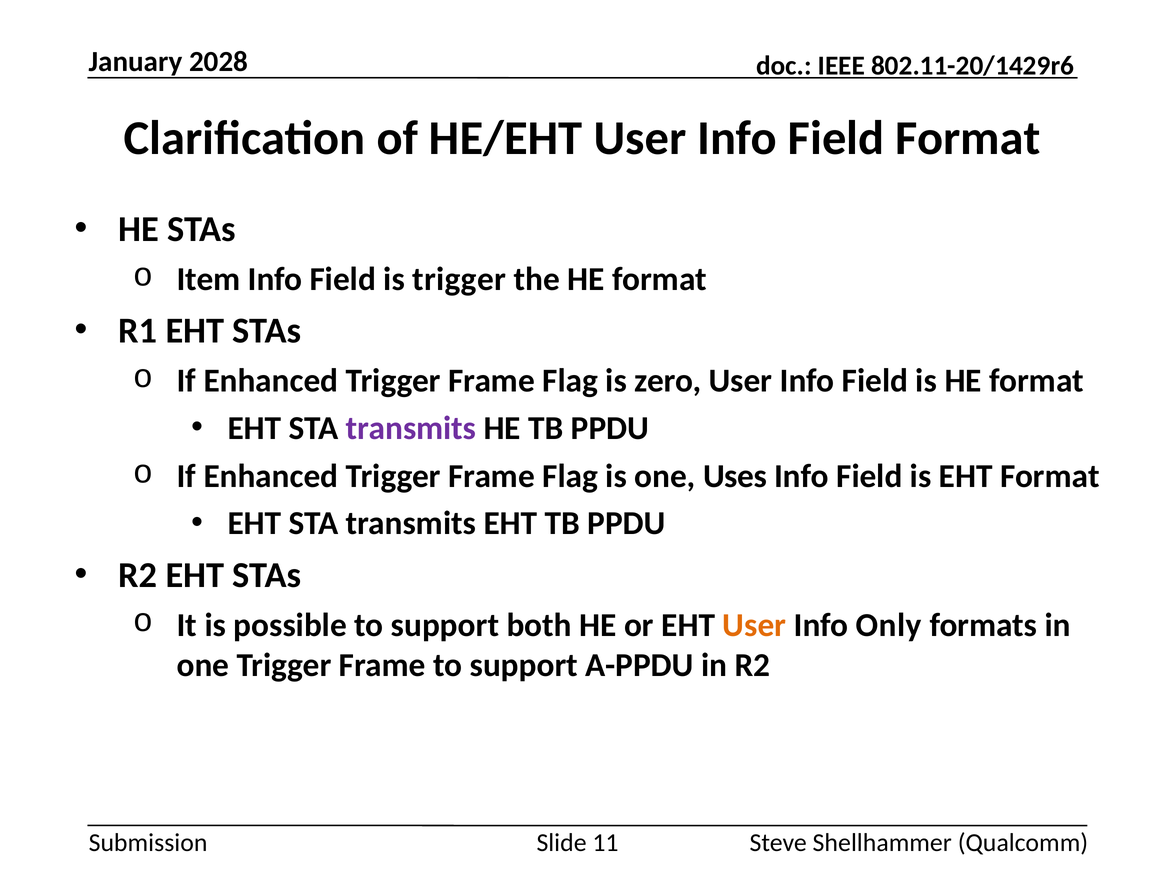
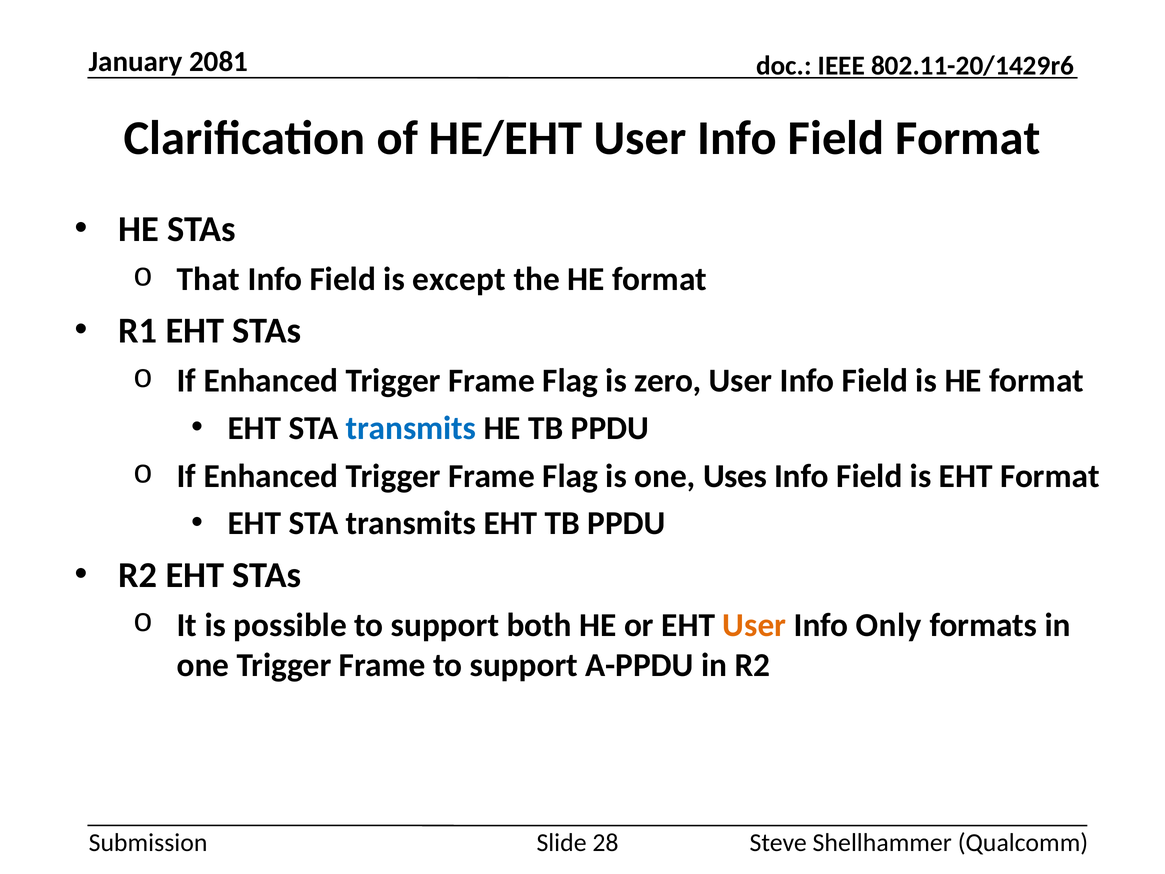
2028: 2028 -> 2081
Item: Item -> That
is trigger: trigger -> except
transmits at (411, 428) colour: purple -> blue
11: 11 -> 28
